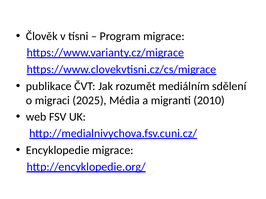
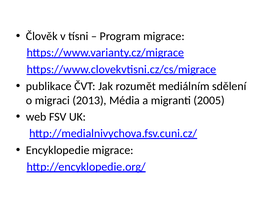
2025: 2025 -> 2013
2010: 2010 -> 2005
